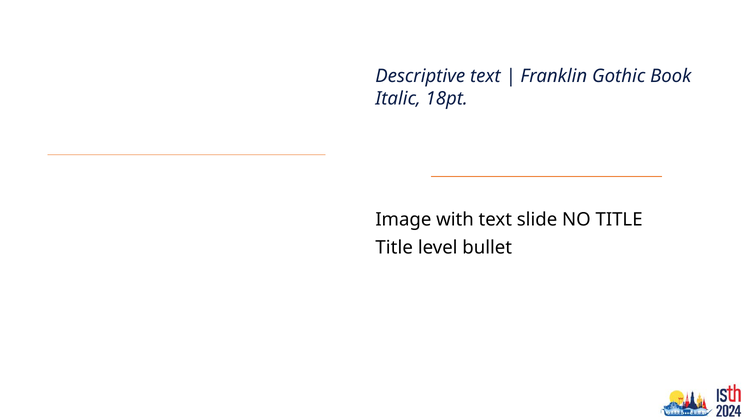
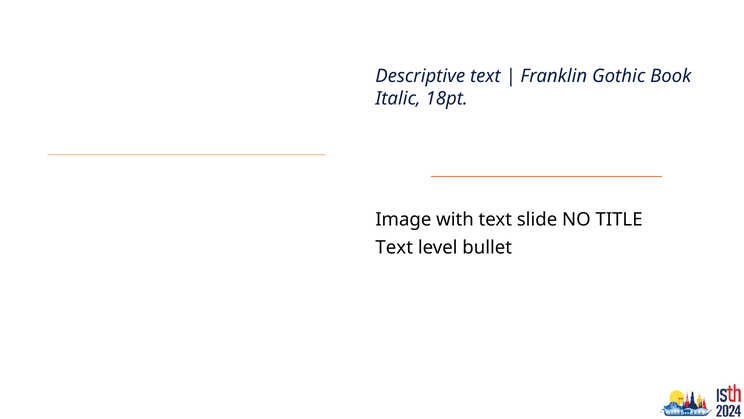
Title at (394, 247): Title -> Text
